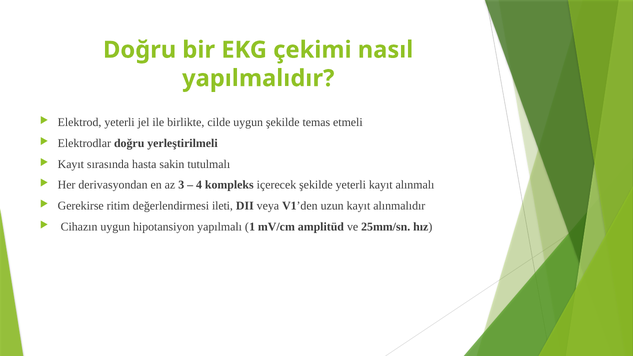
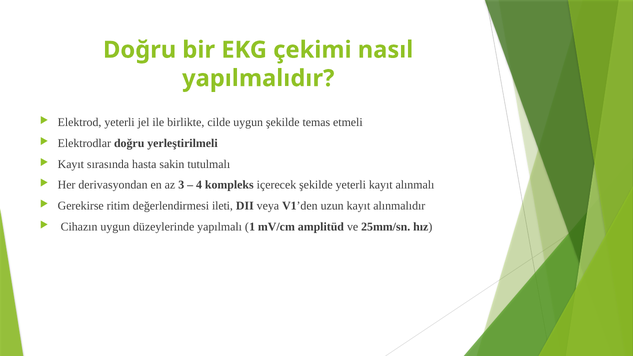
hipotansiyon: hipotansiyon -> düzeylerinde
